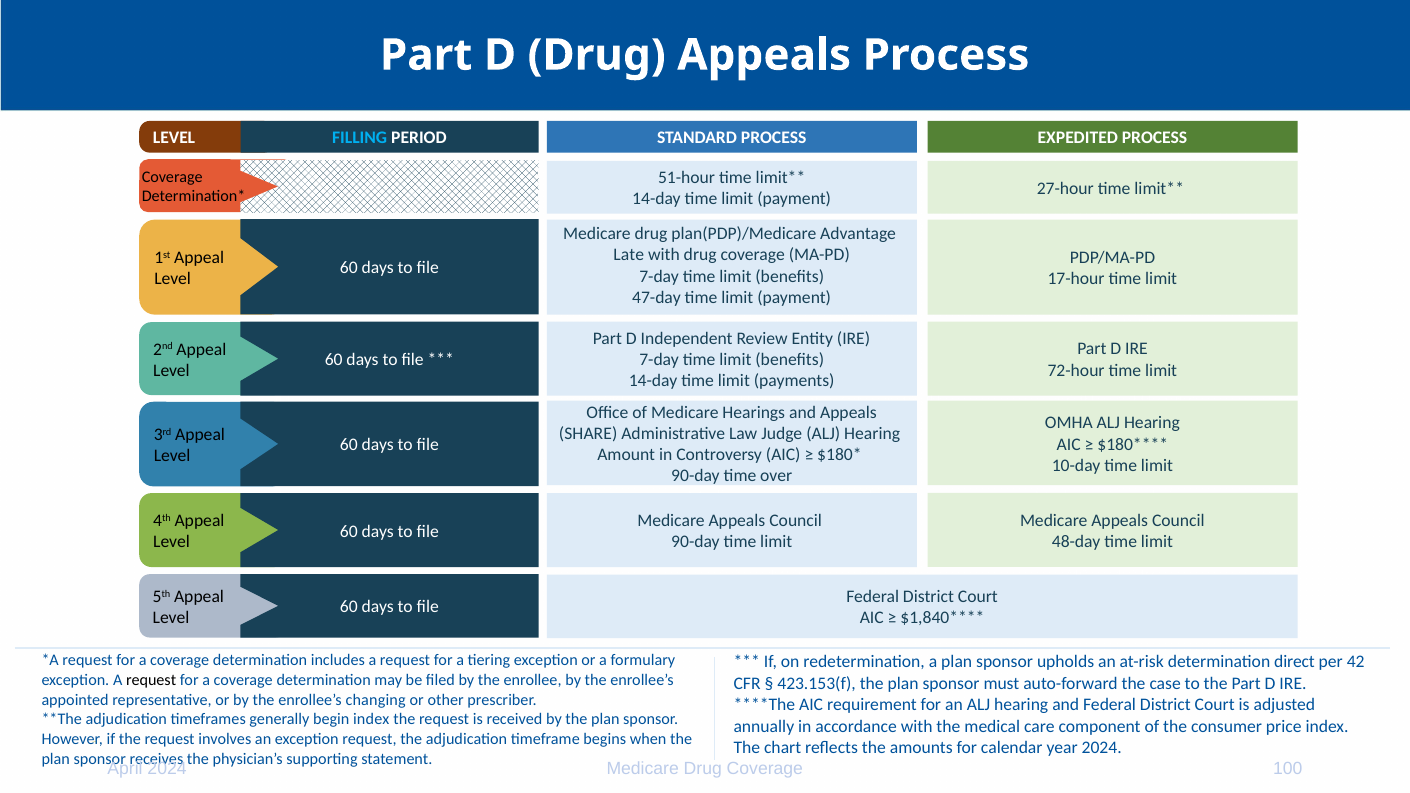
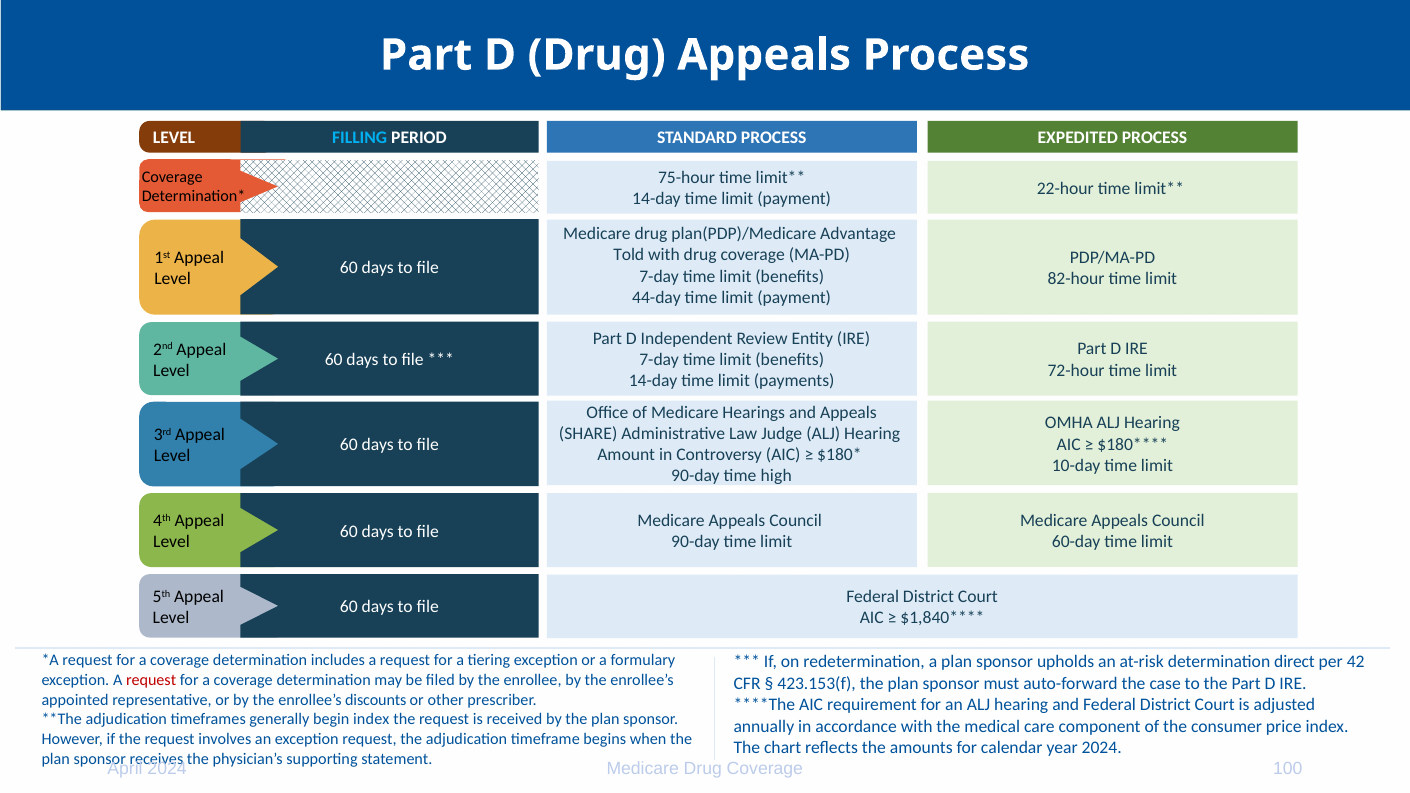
51-hour: 51-hour -> 75-hour
27-hour: 27-hour -> 22-hour
Late: Late -> Told
17-hour: 17-hour -> 82-hour
47-day: 47-day -> 44-day
over: over -> high
48-day: 48-day -> 60-day
request at (151, 680) colour: black -> red
changing: changing -> discounts
